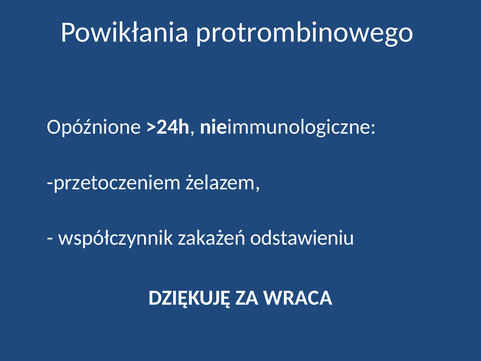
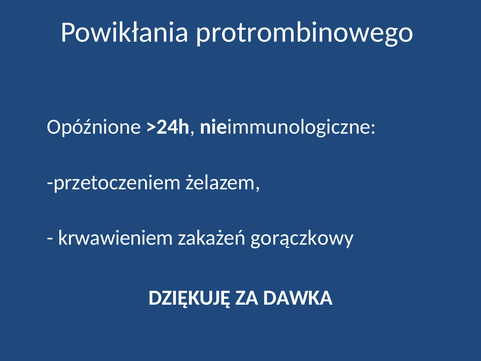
współczynnik: współczynnik -> krwawieniem
odstawieniu: odstawieniu -> gorączkowy
WRACA: WRACA -> DAWKA
